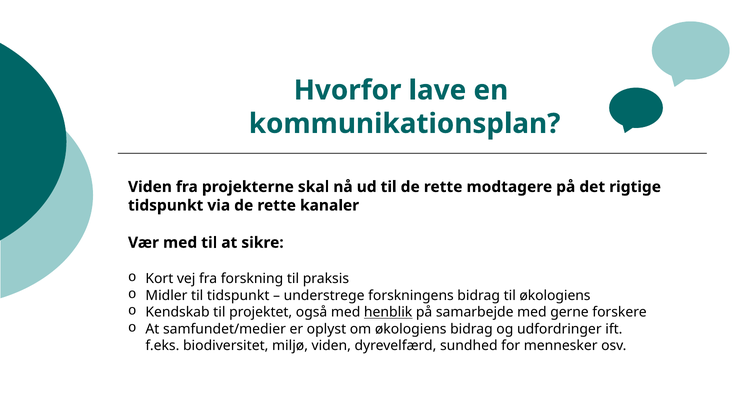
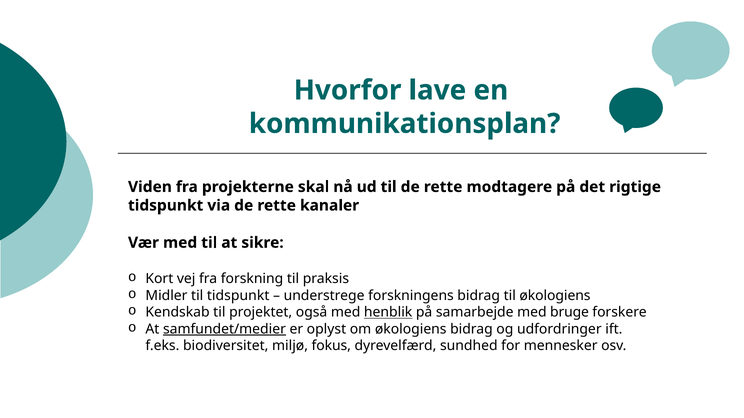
gerne: gerne -> bruge
samfundet/medier underline: none -> present
miljø viden: viden -> fokus
